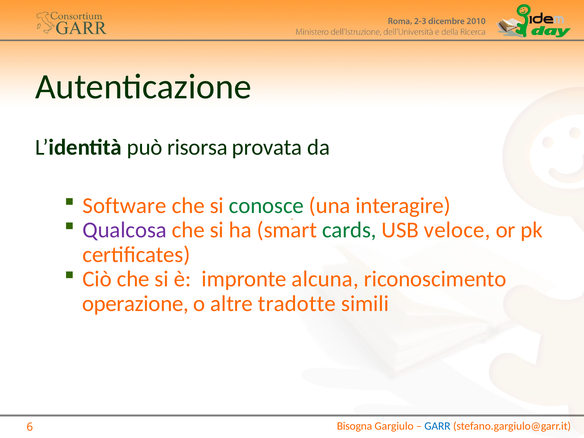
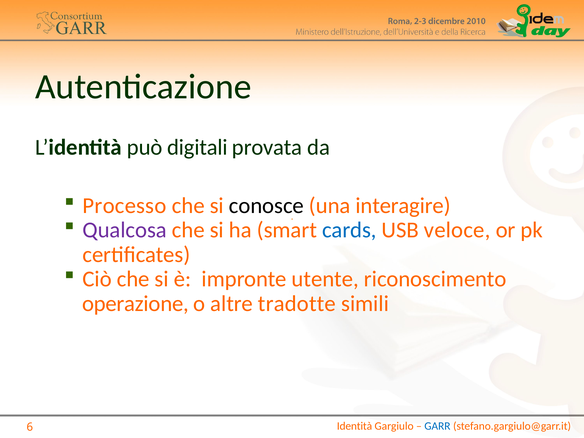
risorsa: risorsa -> digitali
Software: Software -> Processo
conosce colour: green -> black
cards colour: green -> blue
alcuna: alcuna -> utente
Bisogna: Bisogna -> Identità
